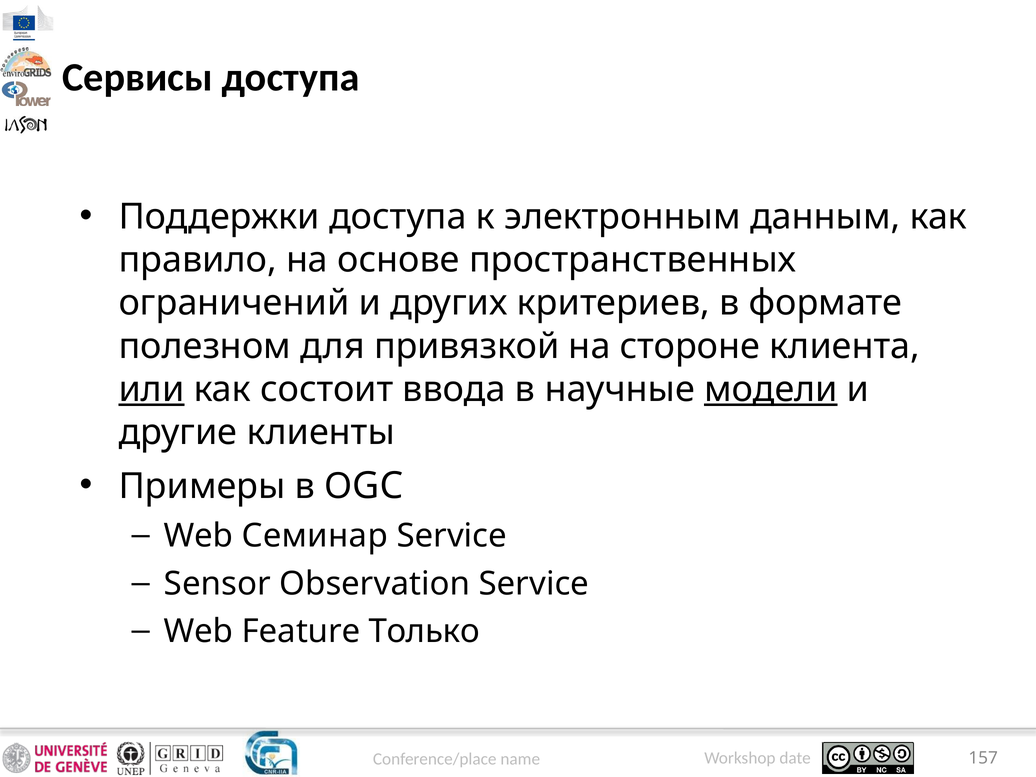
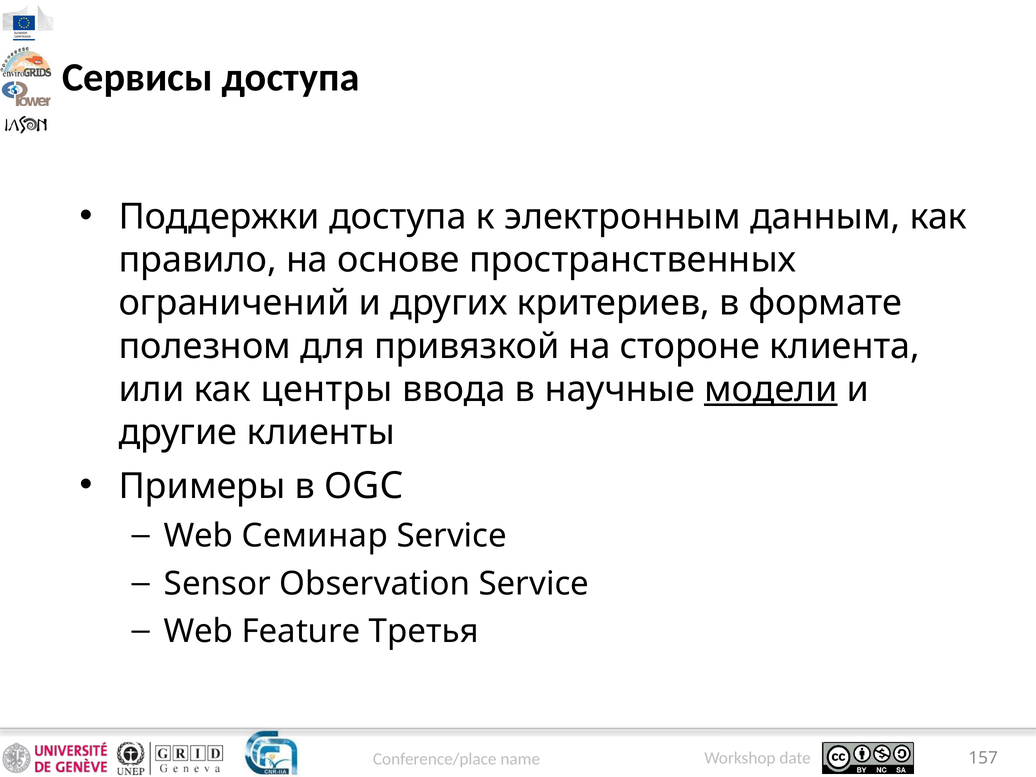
или underline: present -> none
состоит: состоит -> центры
Только: Только -> Третья
